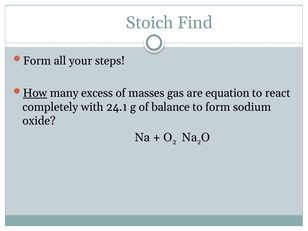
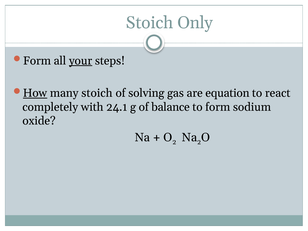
Find: Find -> Only
your underline: none -> present
many excess: excess -> stoich
masses: masses -> solving
